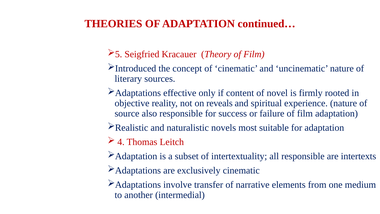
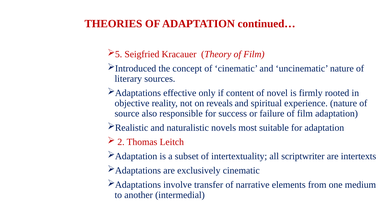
4: 4 -> 2
all responsible: responsible -> scriptwriter
